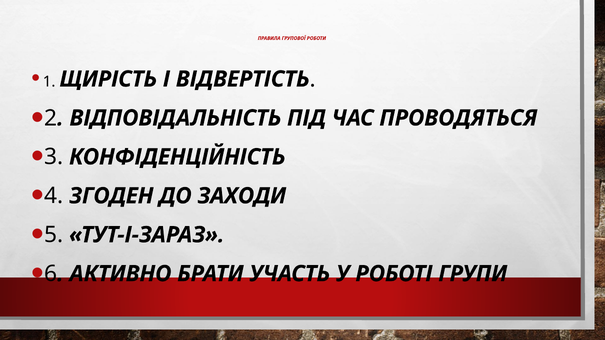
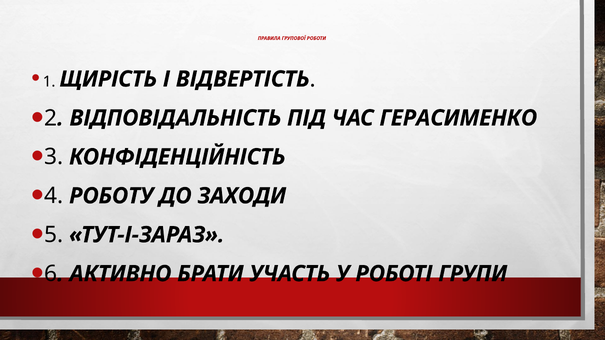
ПРОВОДЯТЬСЯ: ПРОВОДЯТЬСЯ -> ГЕРАСИМЕНКО
ЗГОДЕН: ЗГОДЕН -> РОБОТУ
